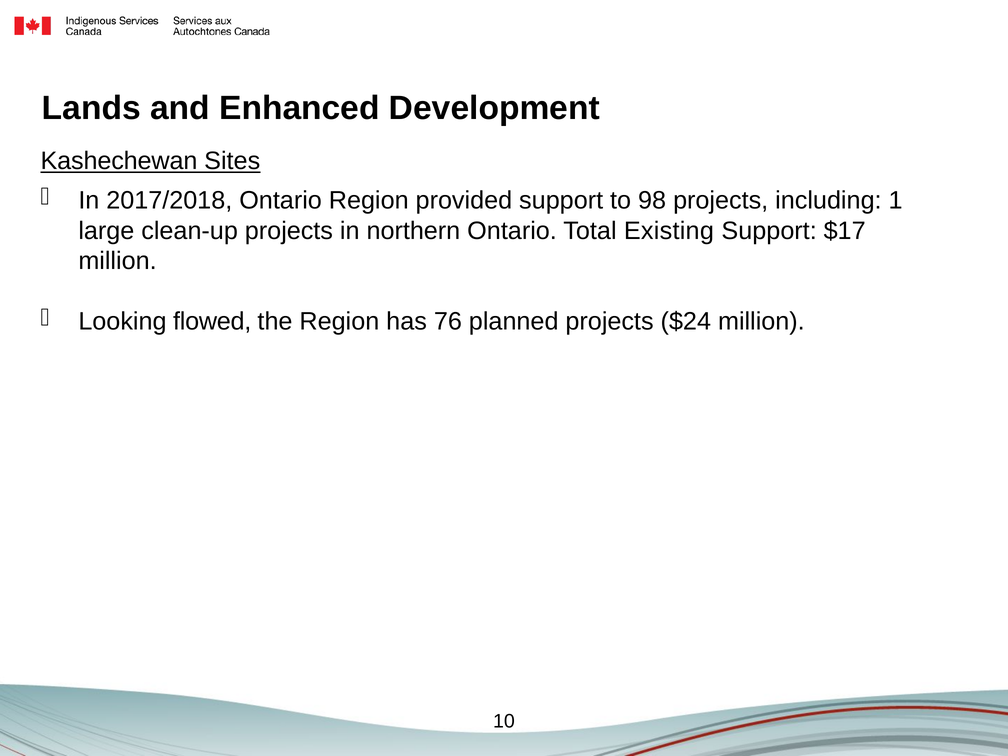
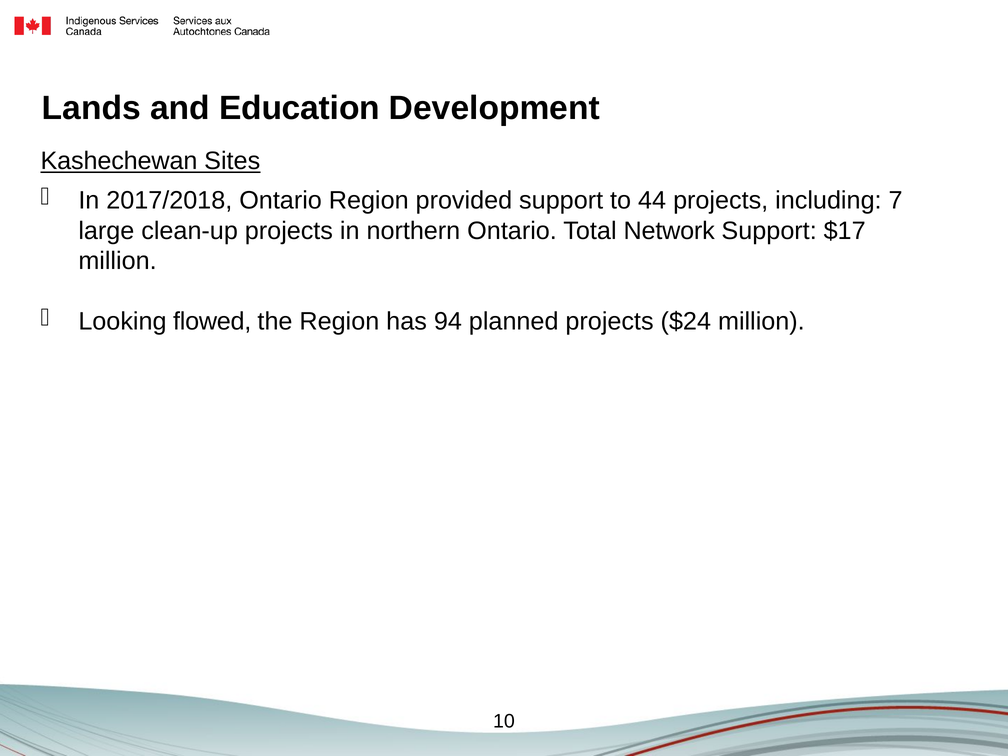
Enhanced: Enhanced -> Education
98: 98 -> 44
1: 1 -> 7
Existing: Existing -> Network
76: 76 -> 94
